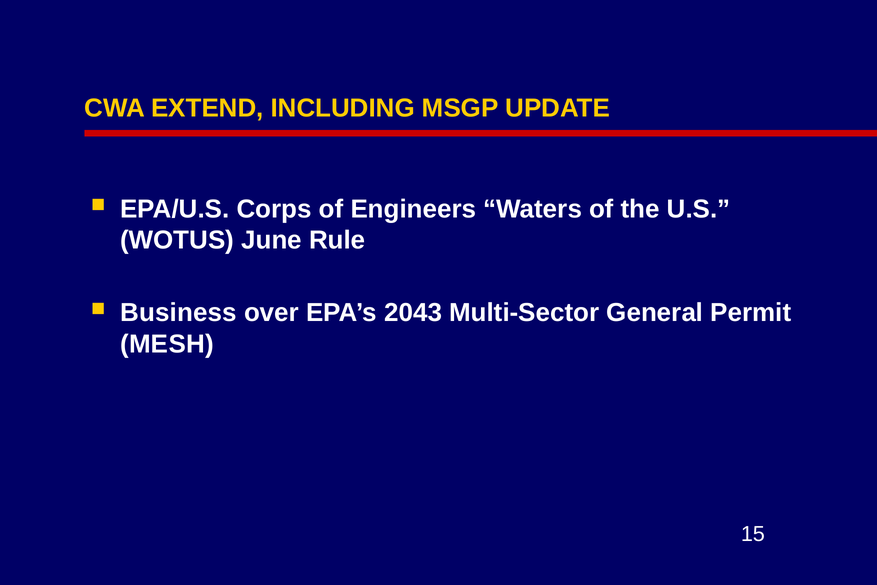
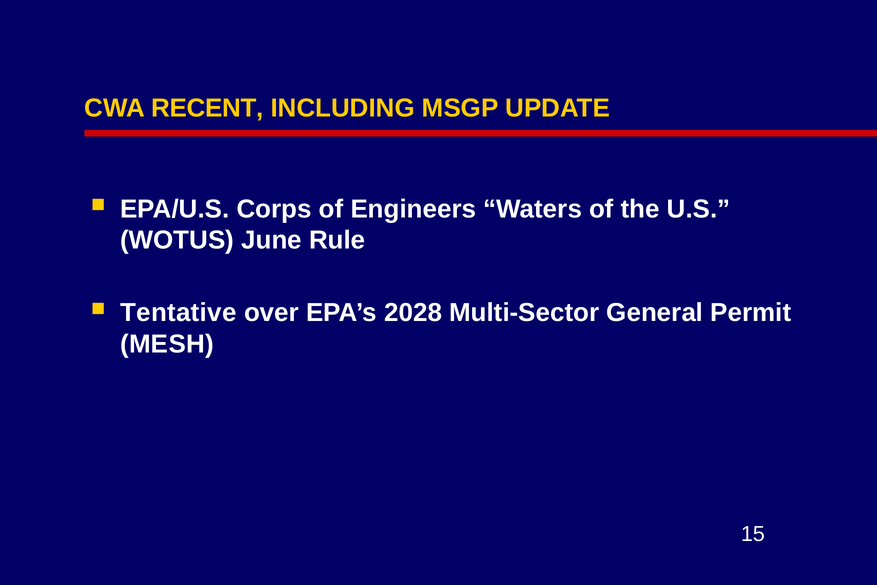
EXTEND: EXTEND -> RECENT
Business: Business -> Tentative
2043: 2043 -> 2028
